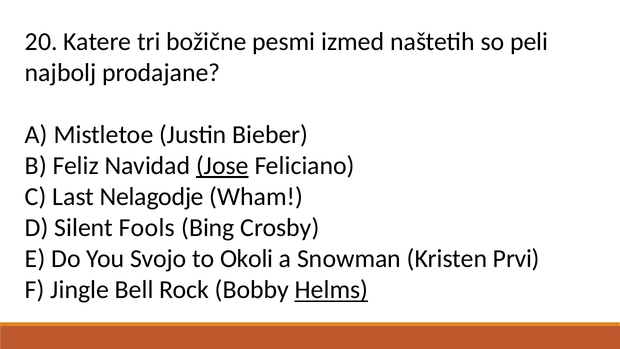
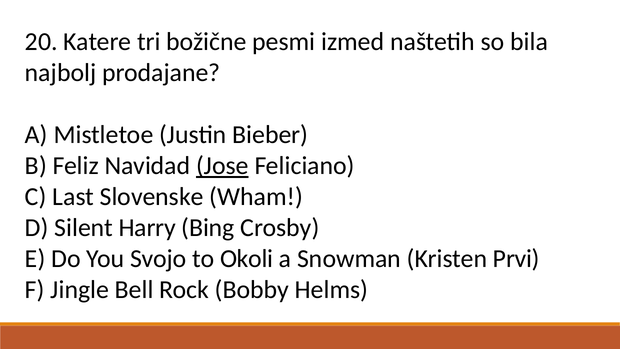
peli: peli -> bila
Nelagodje: Nelagodje -> Slovenske
Fools: Fools -> Harry
Helms underline: present -> none
